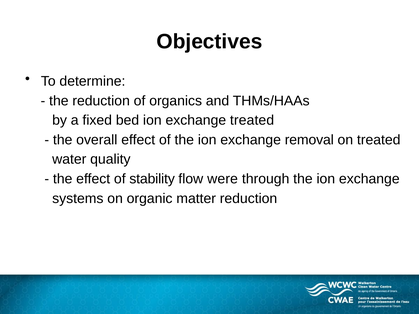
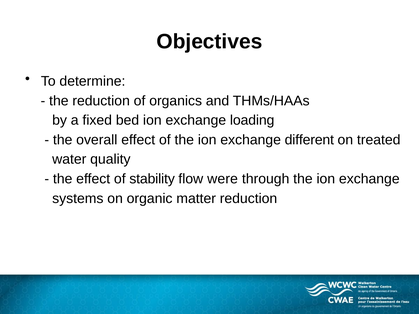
exchange treated: treated -> loading
removal: removal -> different
